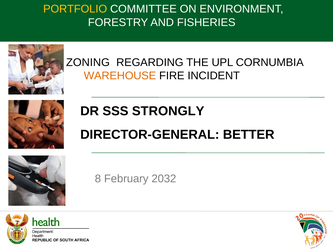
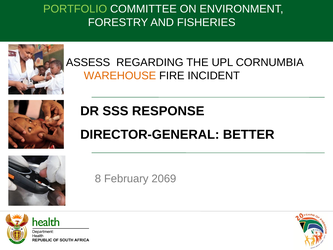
PORTFOLIO colour: yellow -> light green
ZONING: ZONING -> ASSESS
STRONGLY: STRONGLY -> RESPONSE
2032: 2032 -> 2069
